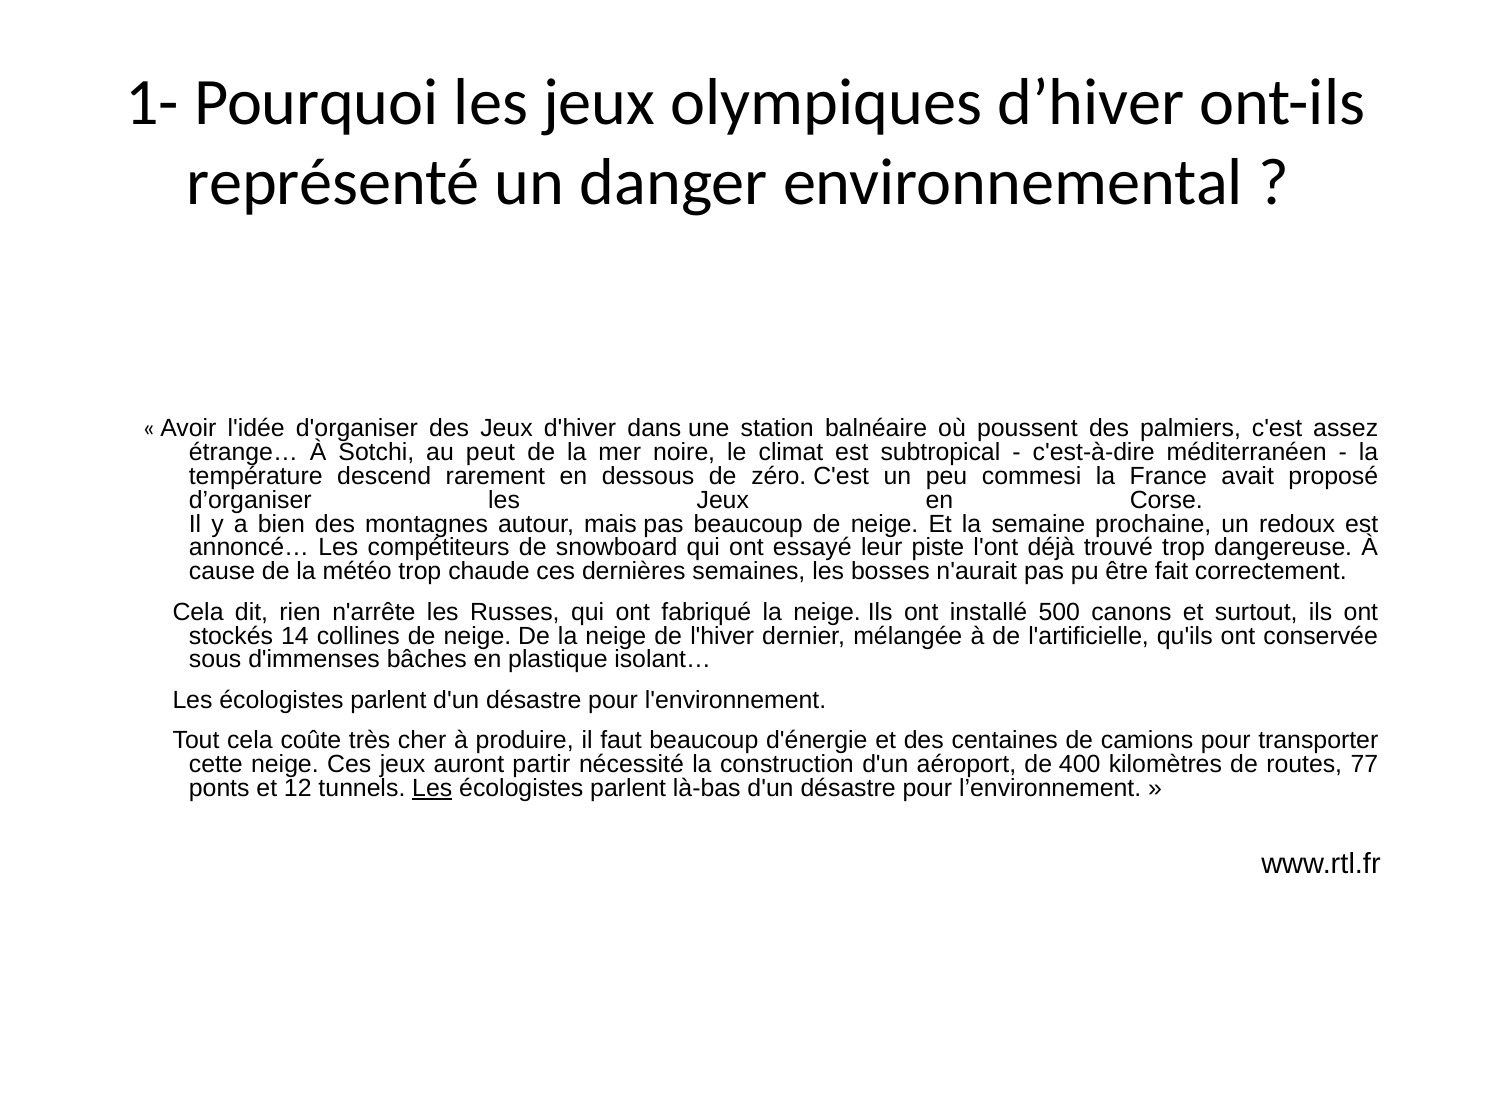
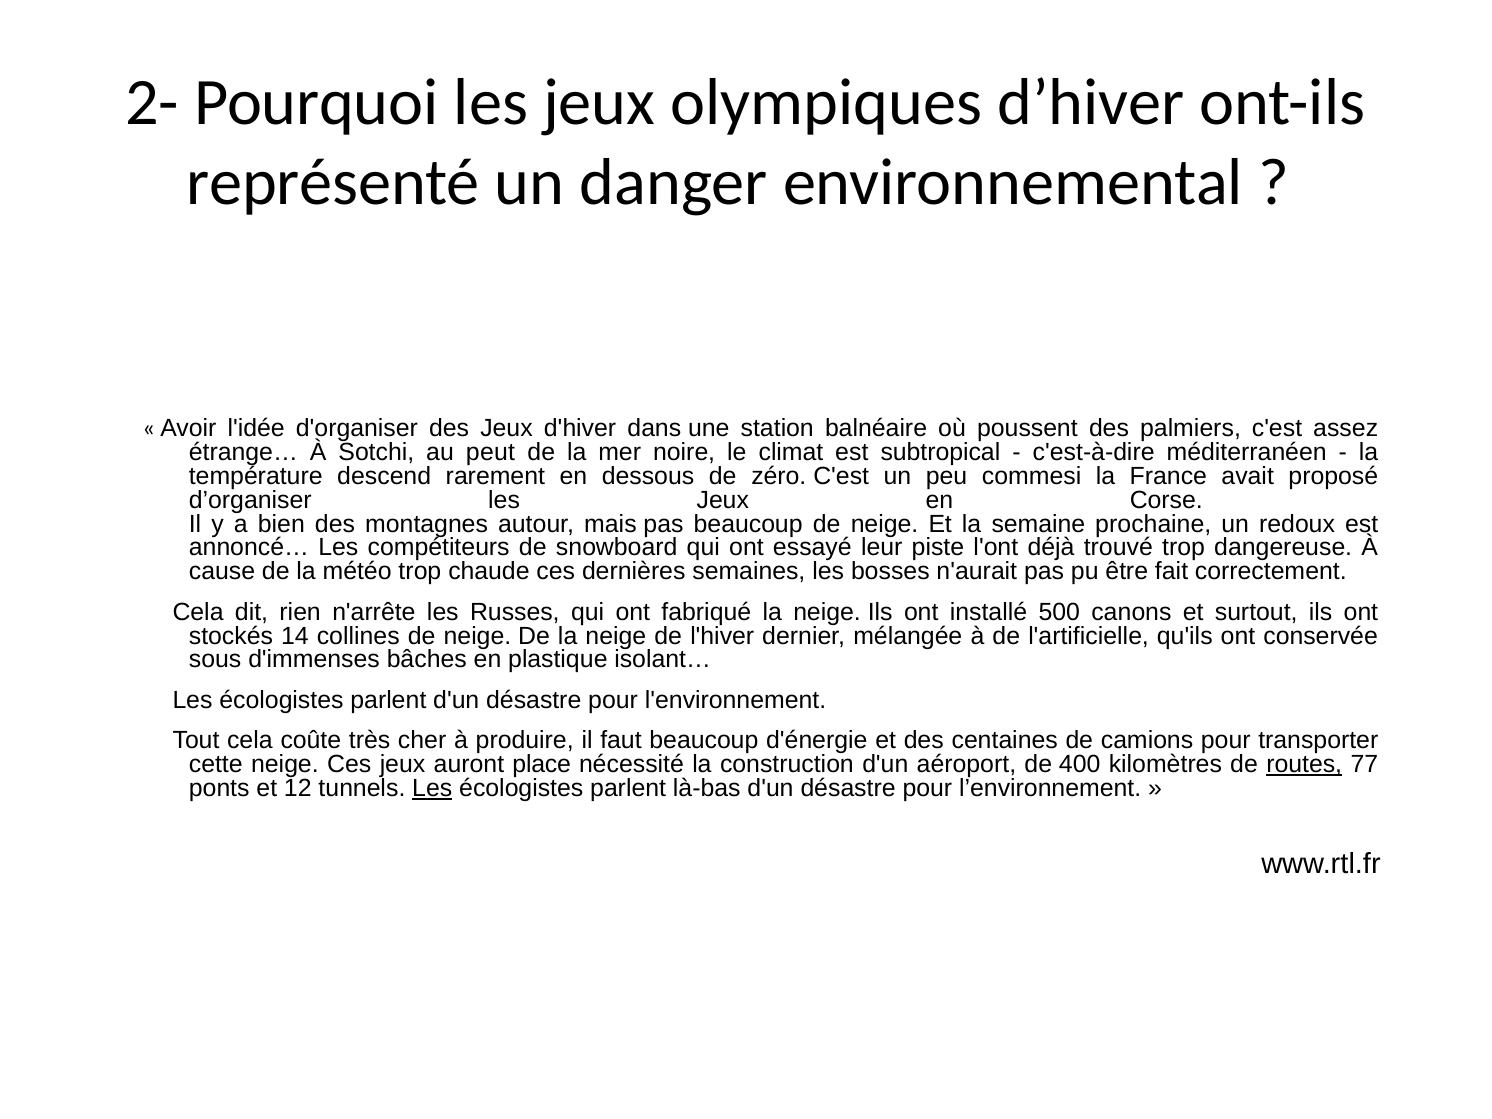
1-: 1- -> 2-
partir: partir -> place
routes underline: none -> present
